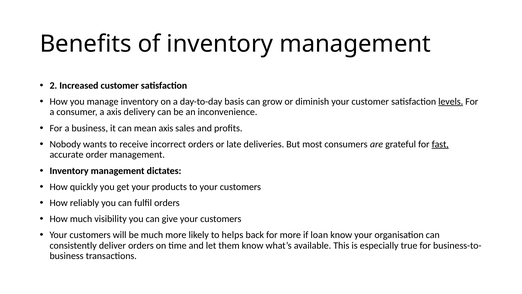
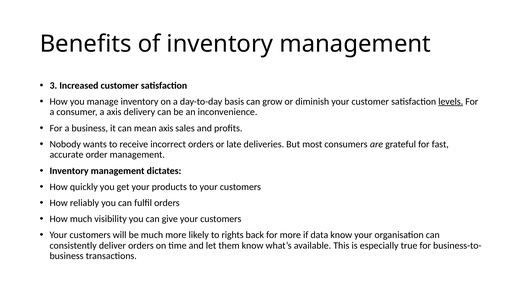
2: 2 -> 3
fast underline: present -> none
helps: helps -> rights
loan: loan -> data
